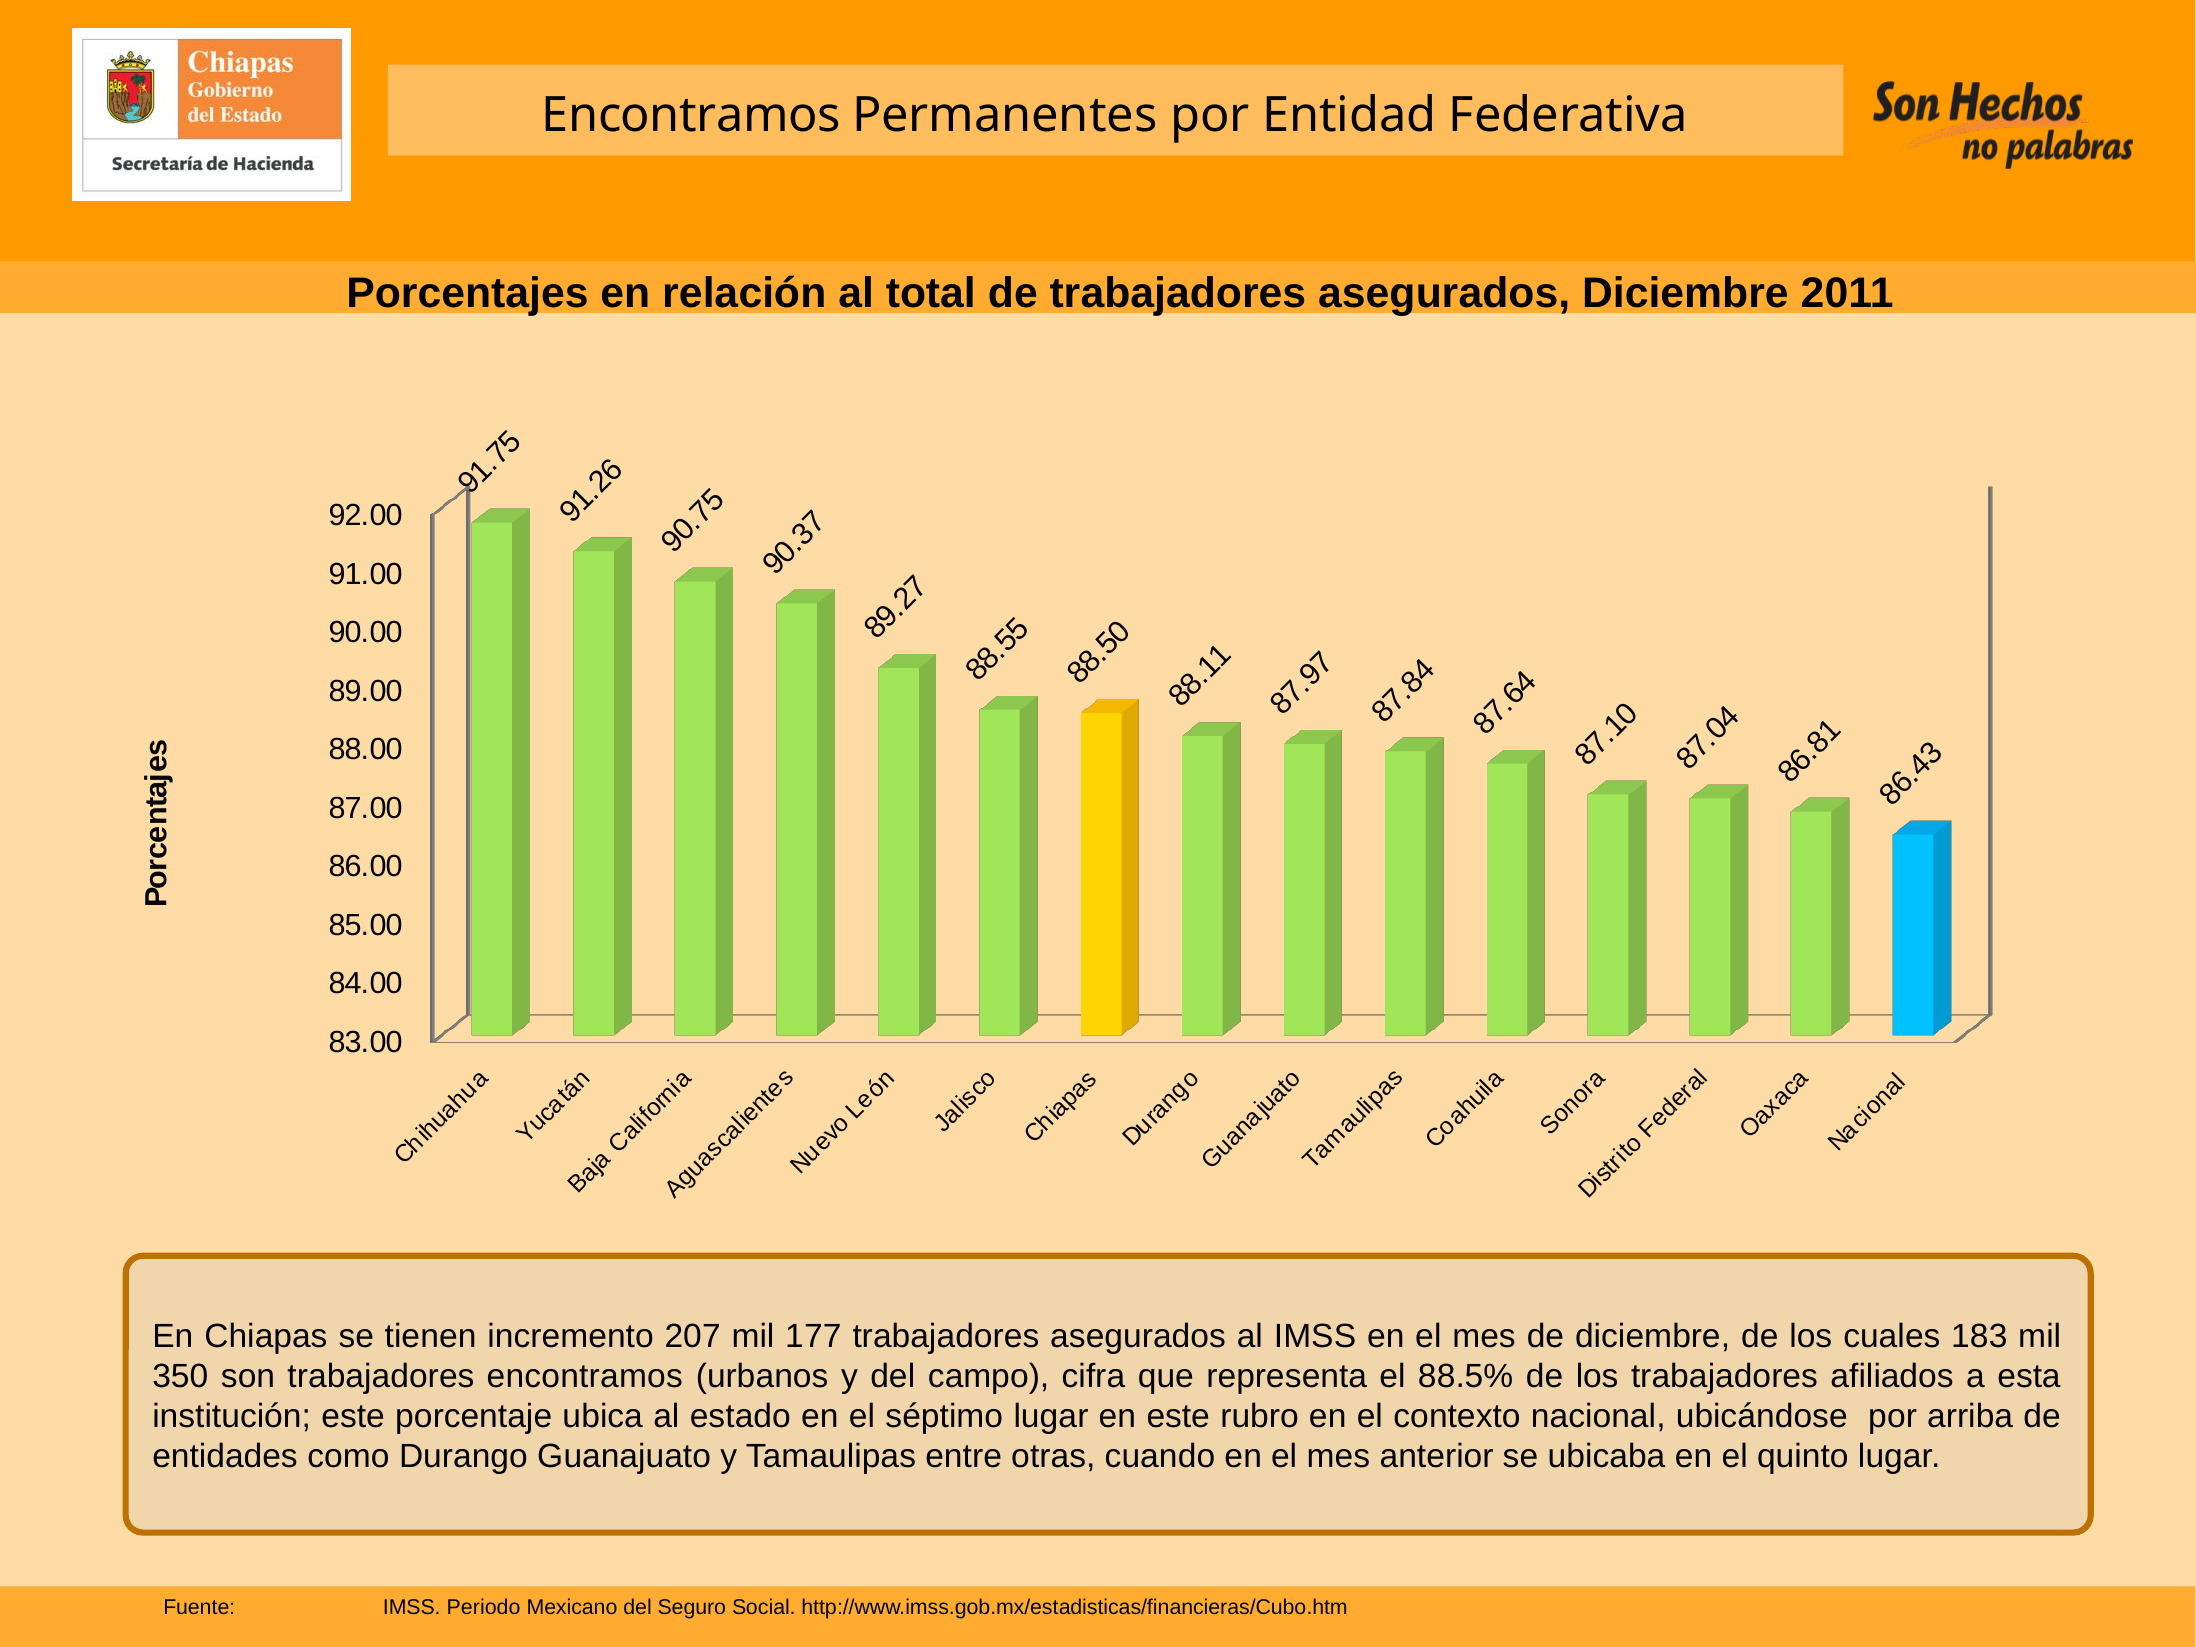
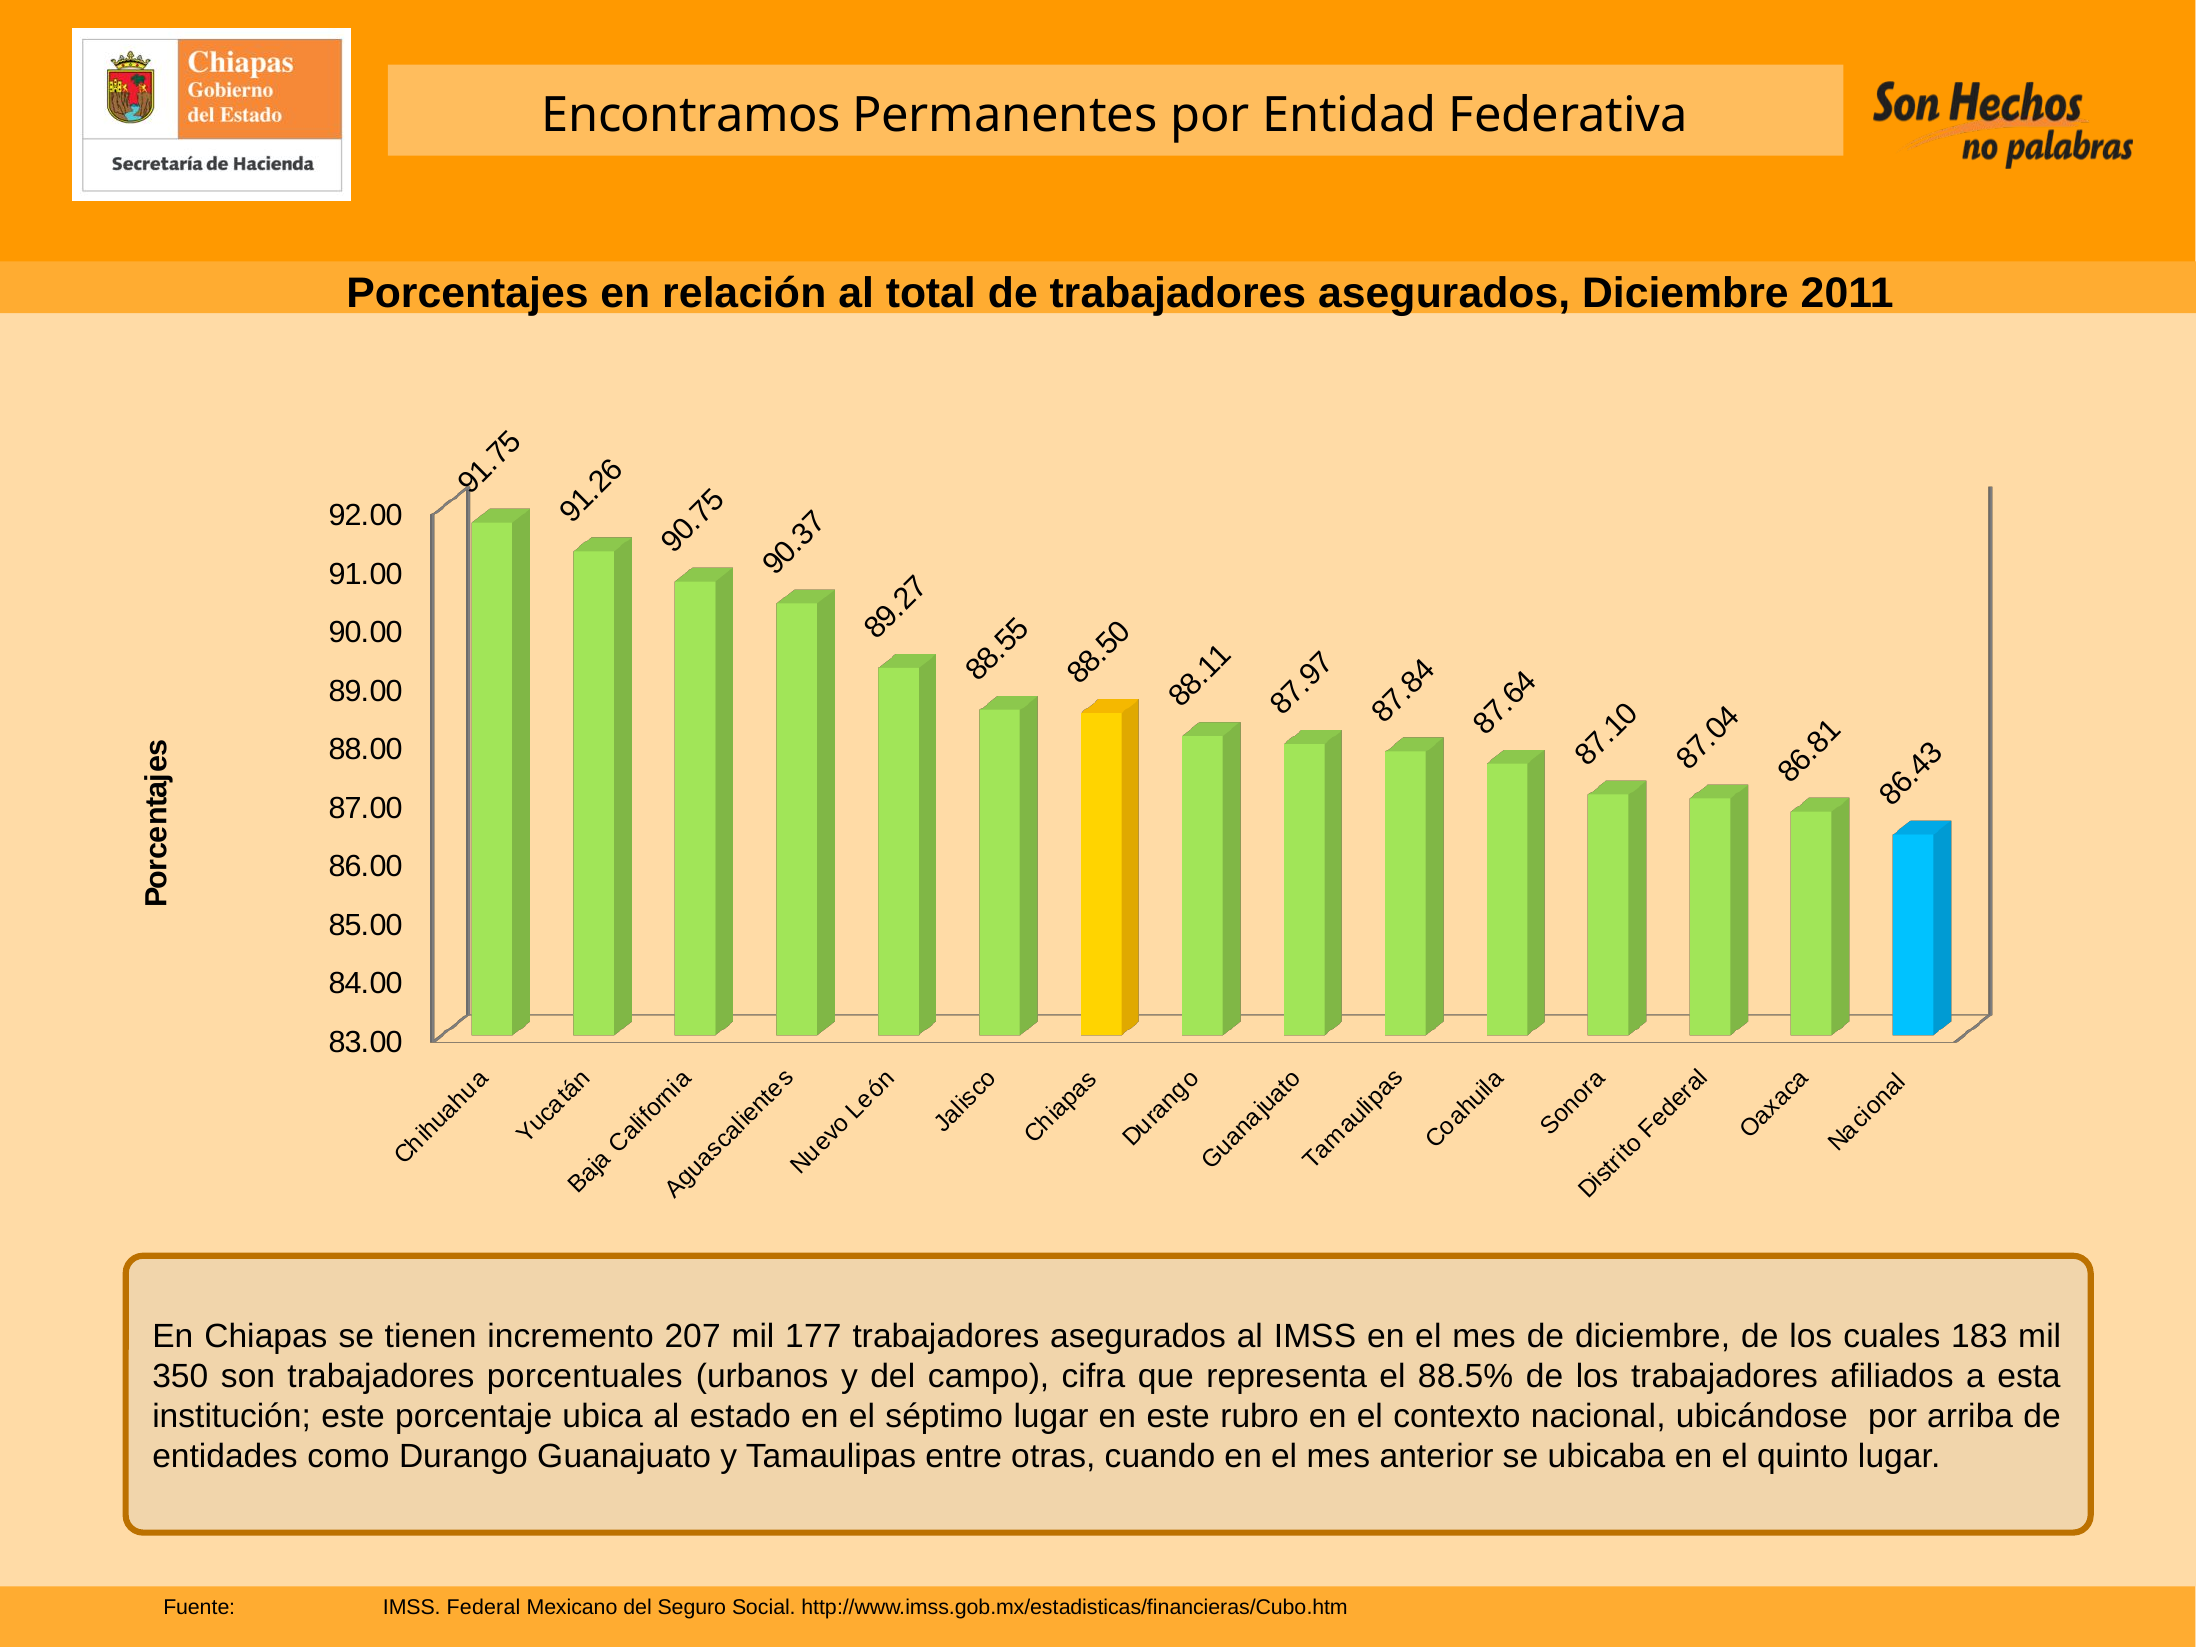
trabajadores encontramos: encontramos -> porcentuales
Periodo: Periodo -> Federal
